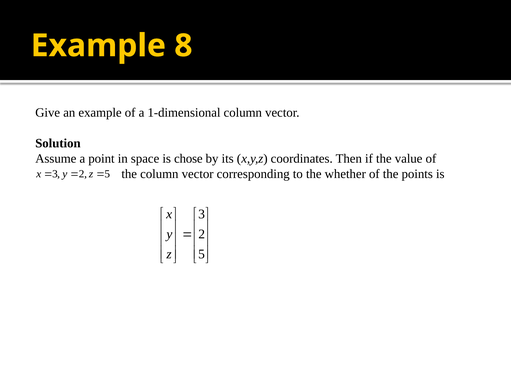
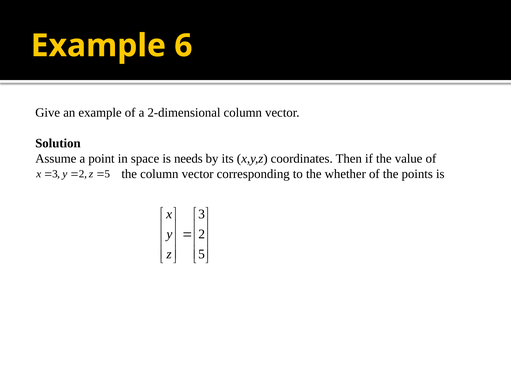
8: 8 -> 6
1-dimensional: 1-dimensional -> 2-dimensional
chose: chose -> needs
